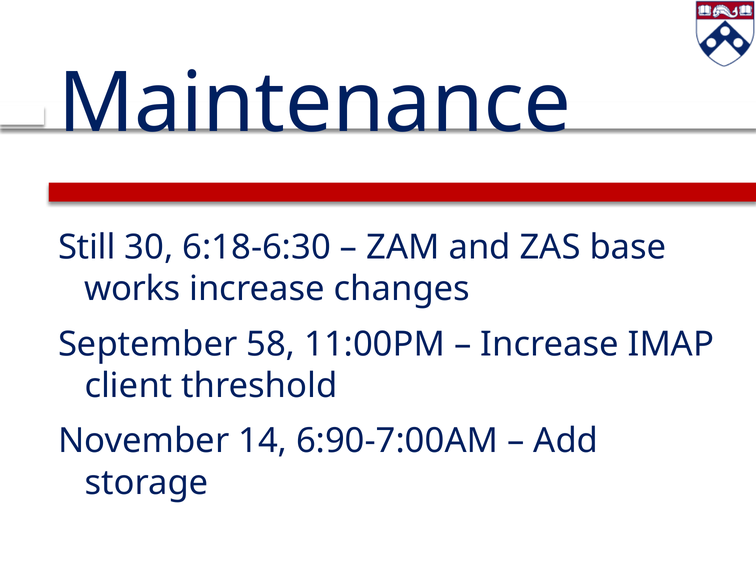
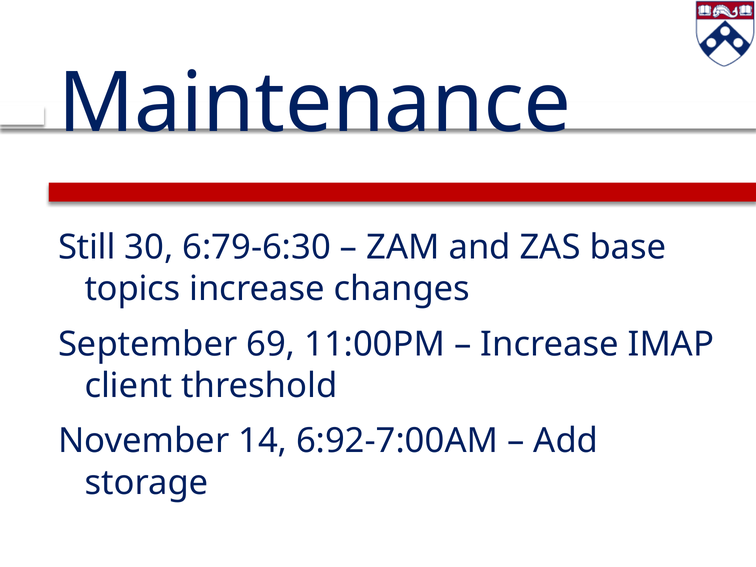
6:18-6:30: 6:18-6:30 -> 6:79-6:30
works: works -> topics
58: 58 -> 69
6:90-7:00AM: 6:90-7:00AM -> 6:92-7:00AM
